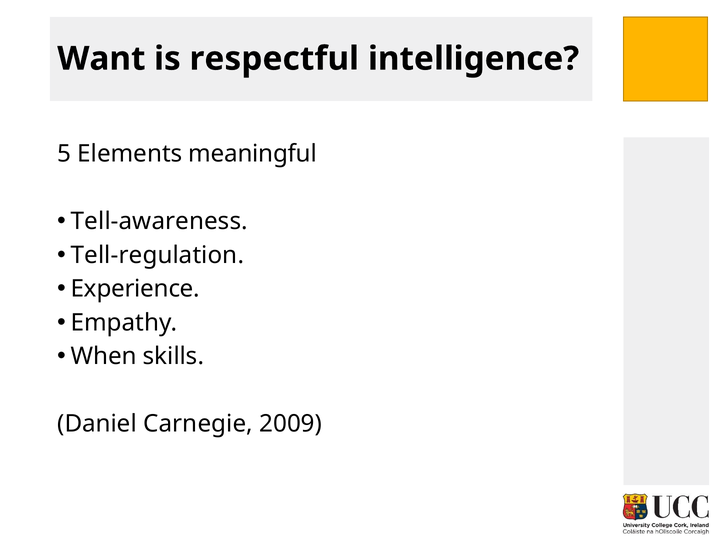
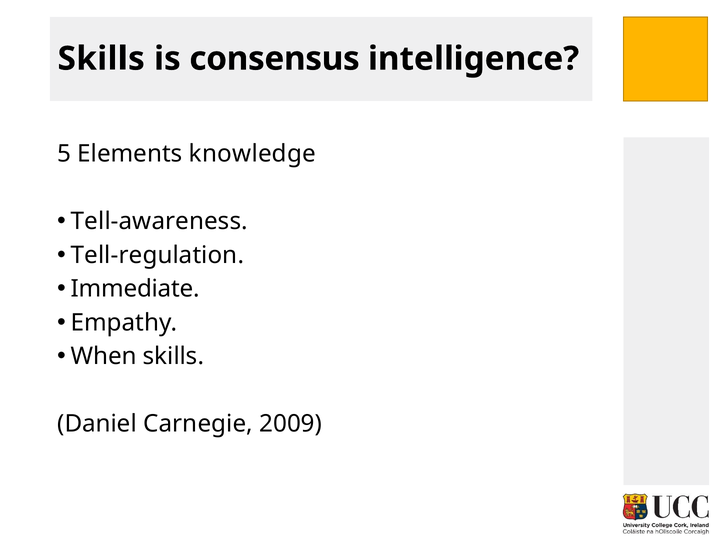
Want at (101, 59): Want -> Skills
respectful: respectful -> consensus
meaningful: meaningful -> knowledge
Experience: Experience -> Immediate
